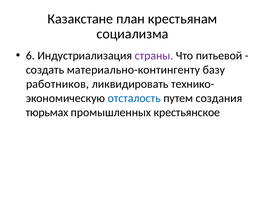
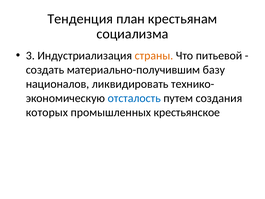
Казакстане: Казакстане -> Тенденция
6: 6 -> 3
страны colour: purple -> orange
материально-контингенту: материально-контингенту -> материально-получившим
работников: работников -> националов
тюрьмах: тюрьмах -> которых
